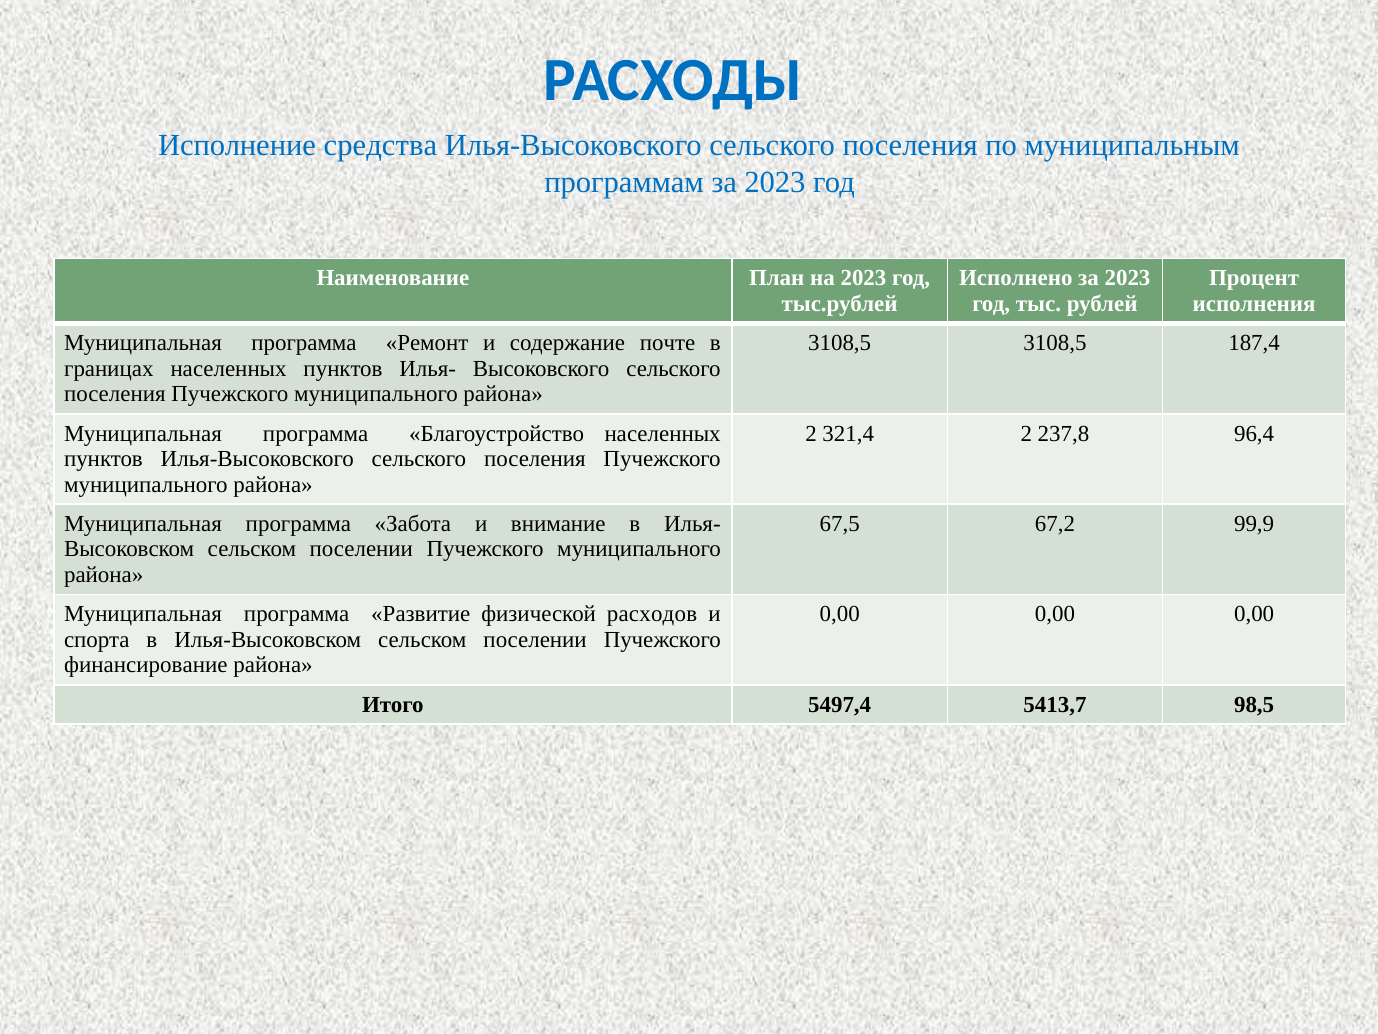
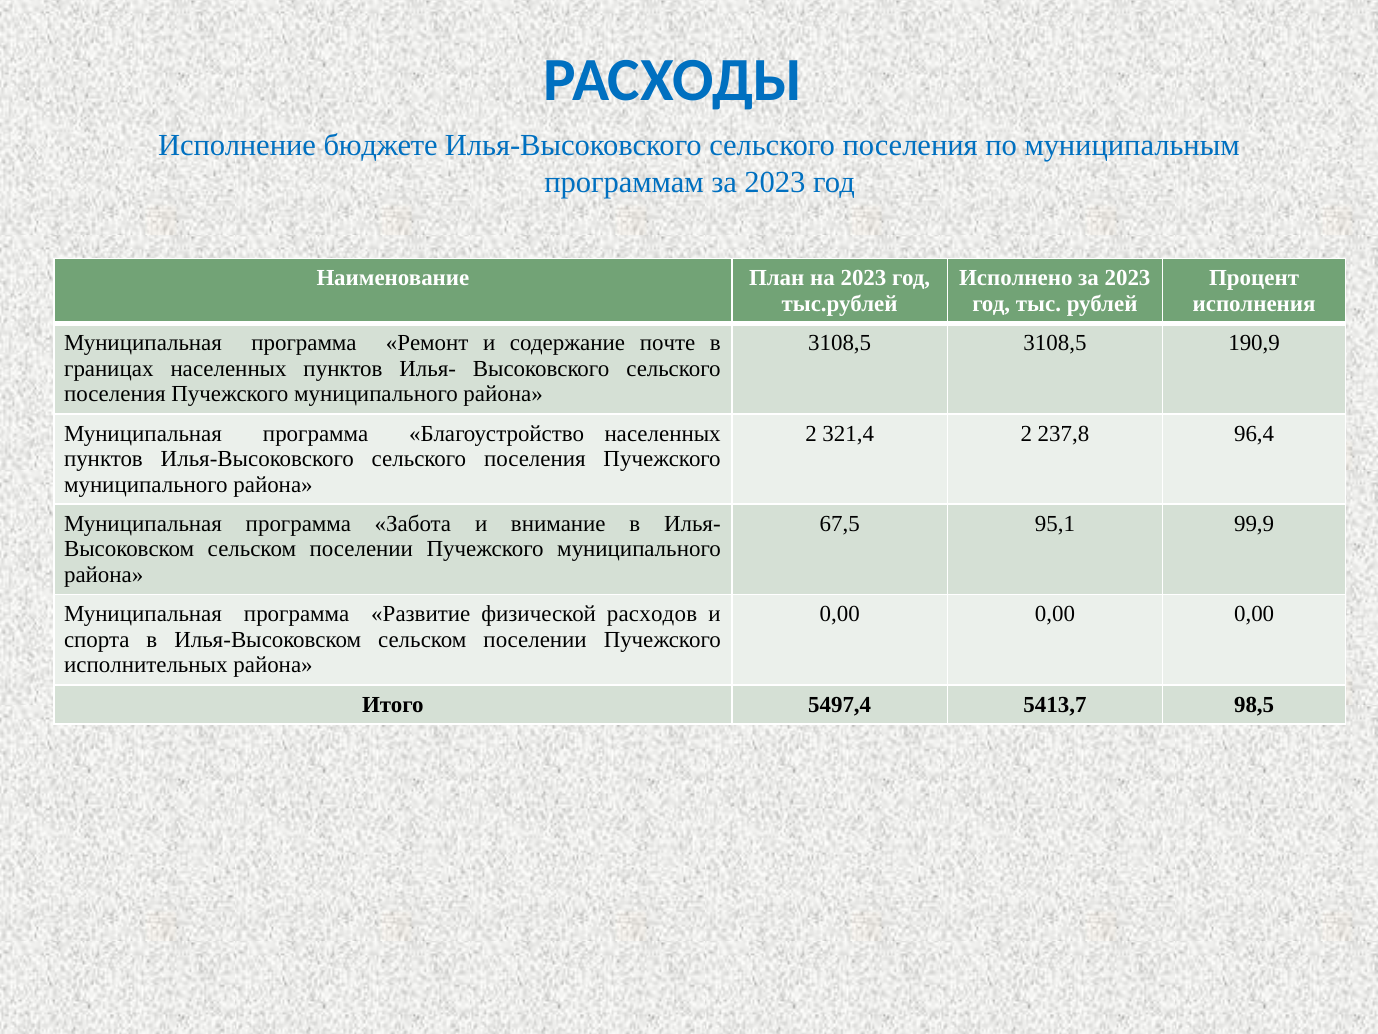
средства: средства -> бюджете
187,4: 187,4 -> 190,9
67,2: 67,2 -> 95,1
финансирование: финансирование -> исполнительных
